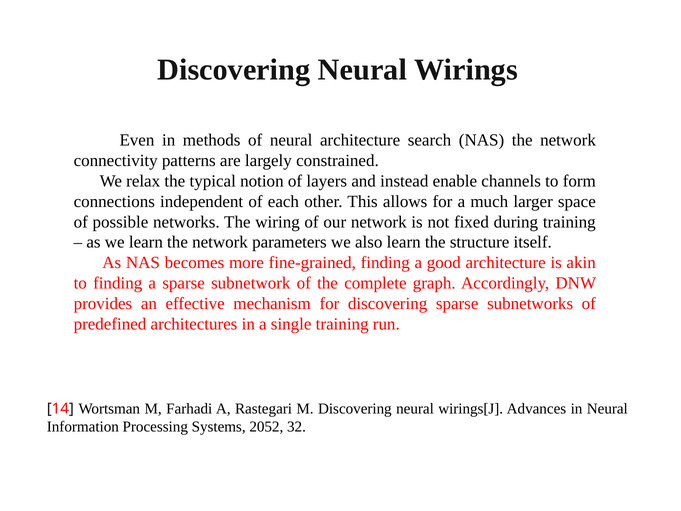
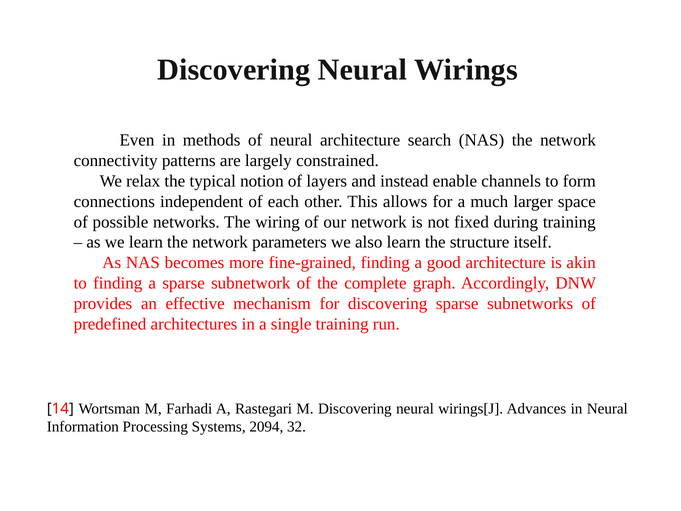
2052: 2052 -> 2094
